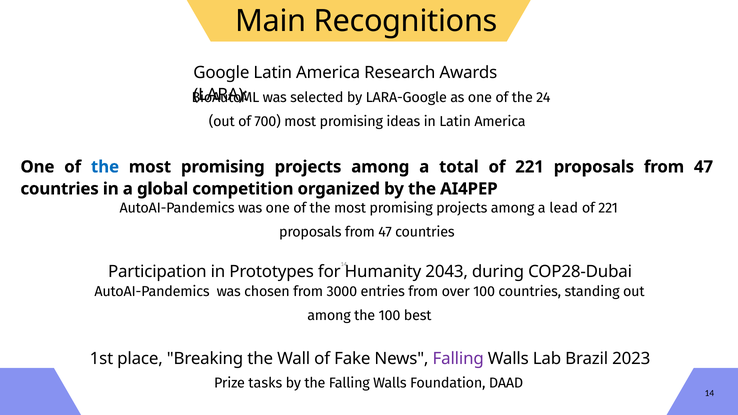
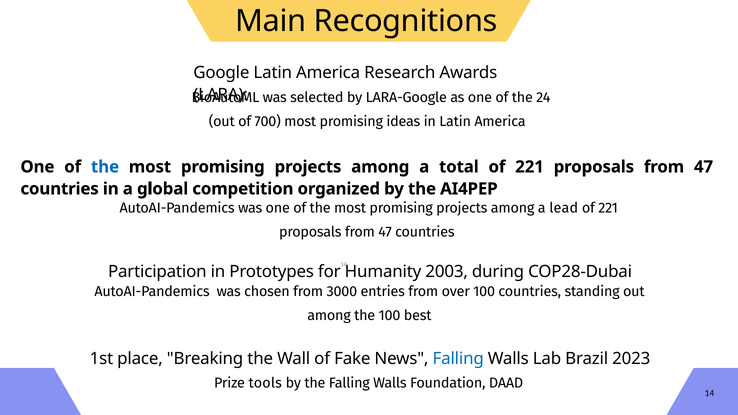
2043: 2043 -> 2003
Falling at (458, 359) colour: purple -> blue
tasks: tasks -> tools
